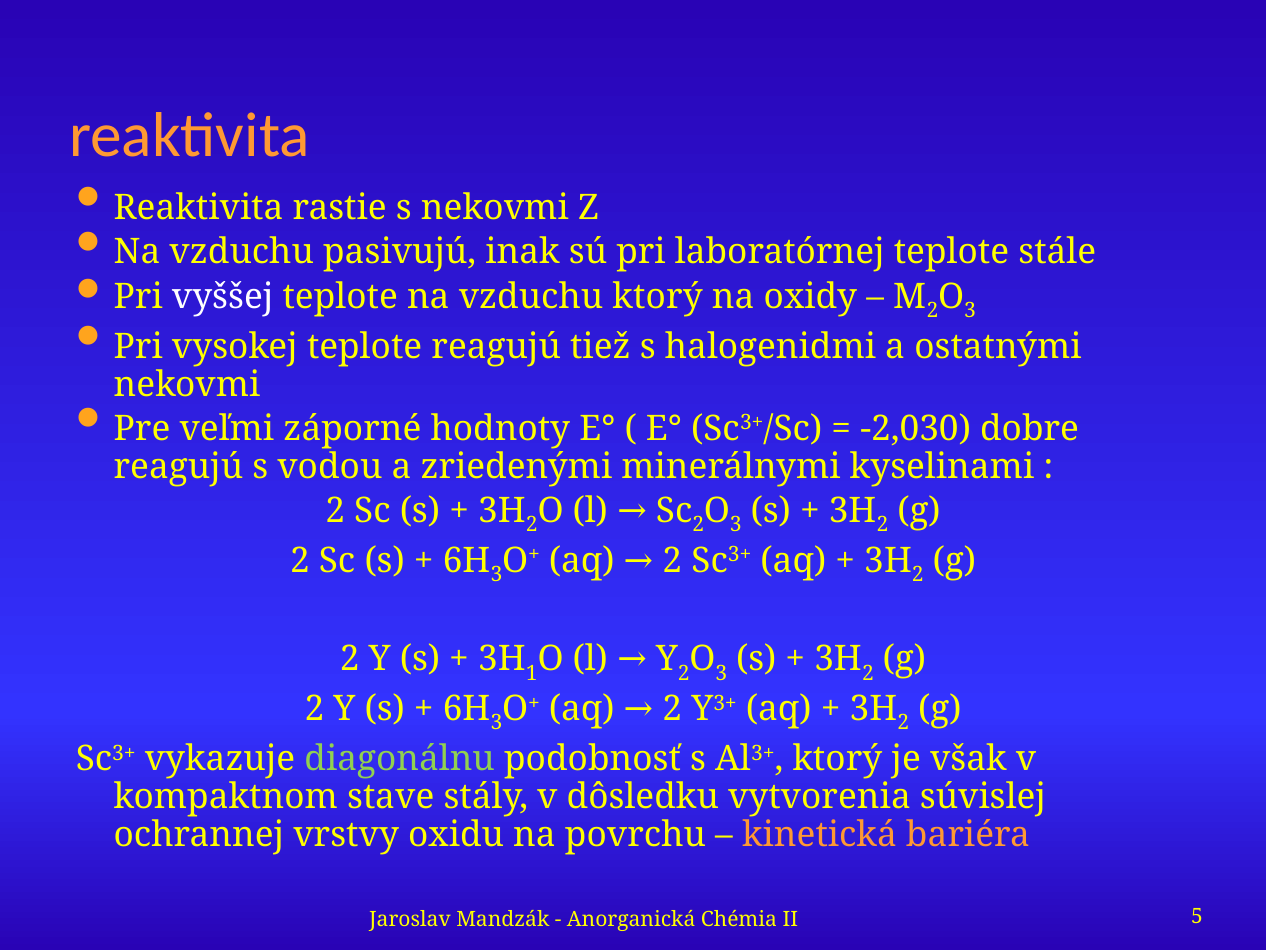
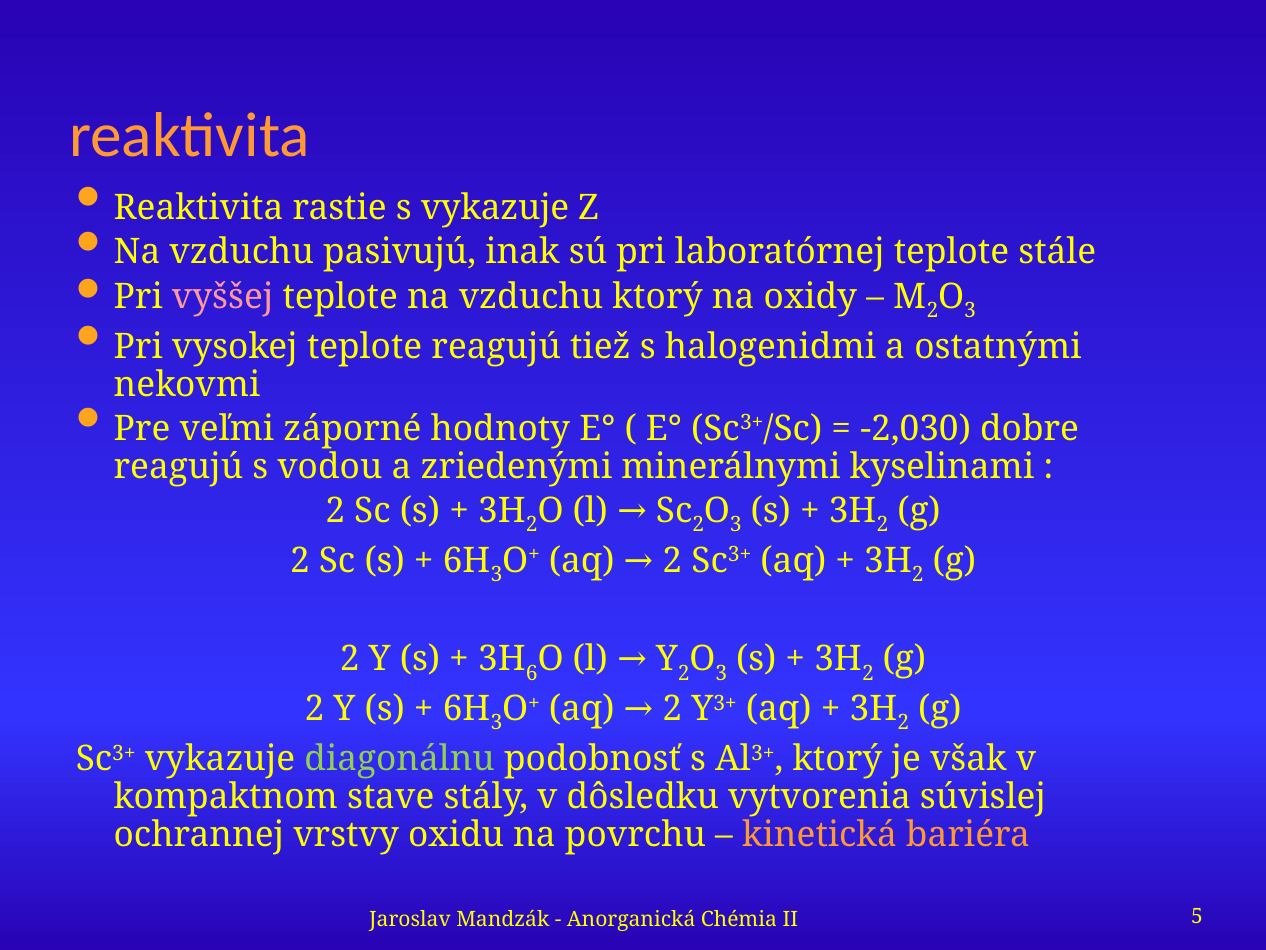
s nekovmi: nekovmi -> vykazuje
vyššej colour: white -> pink
1: 1 -> 6
